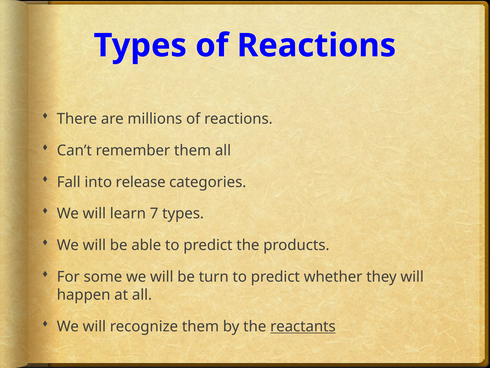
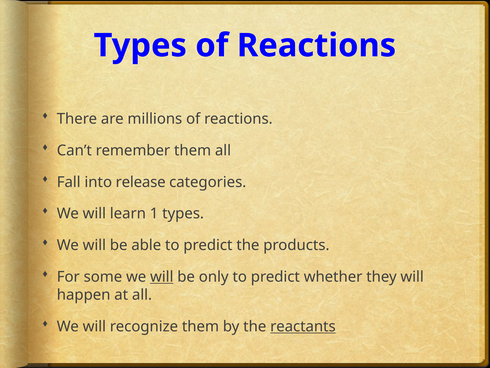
7: 7 -> 1
will at (162, 277) underline: none -> present
turn: turn -> only
